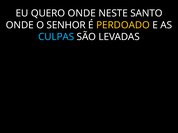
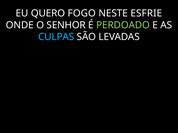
QUERO ONDE: ONDE -> FOGO
SANTO: SANTO -> ESFRIE
PERDOADO colour: yellow -> light green
